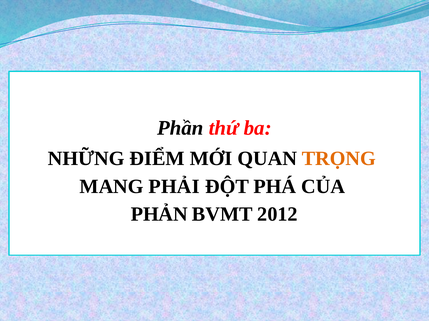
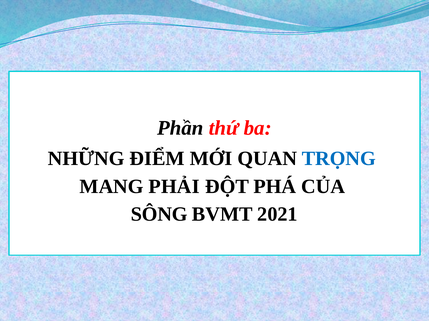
TRỌNG colour: orange -> blue
PHẢN: PHẢN -> SÔNG
2012: 2012 -> 2021
